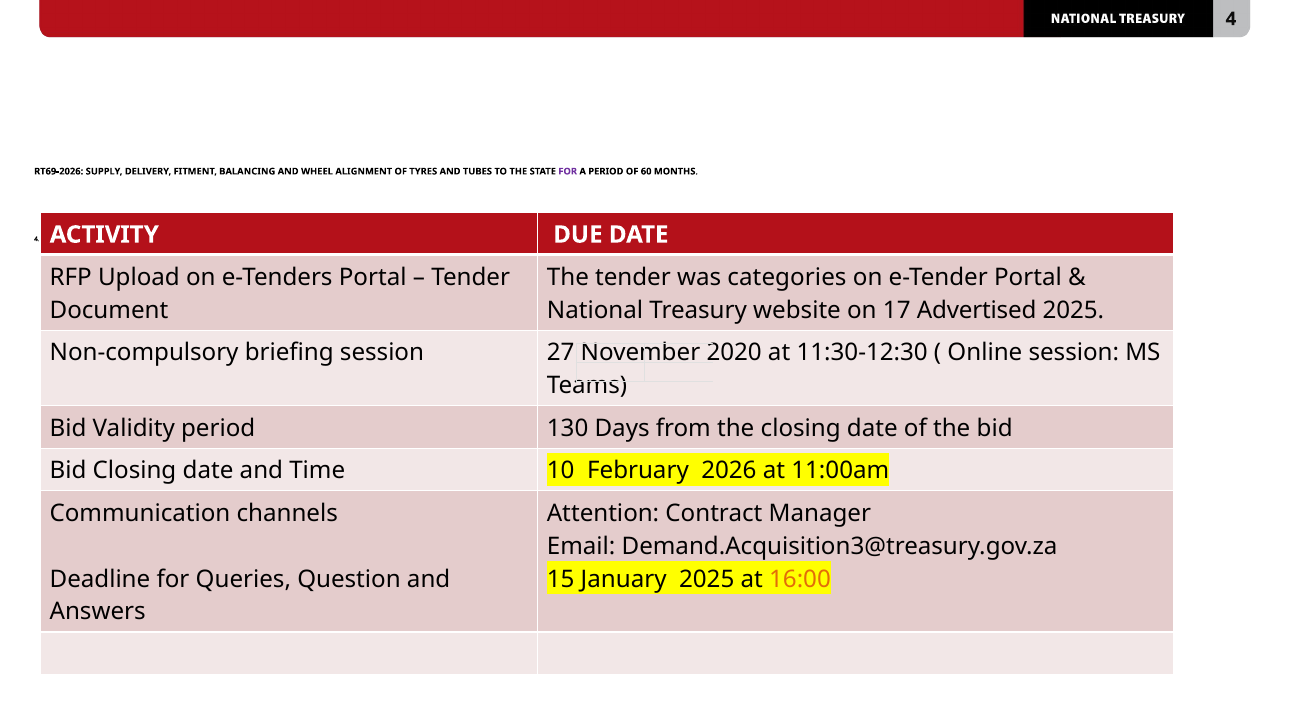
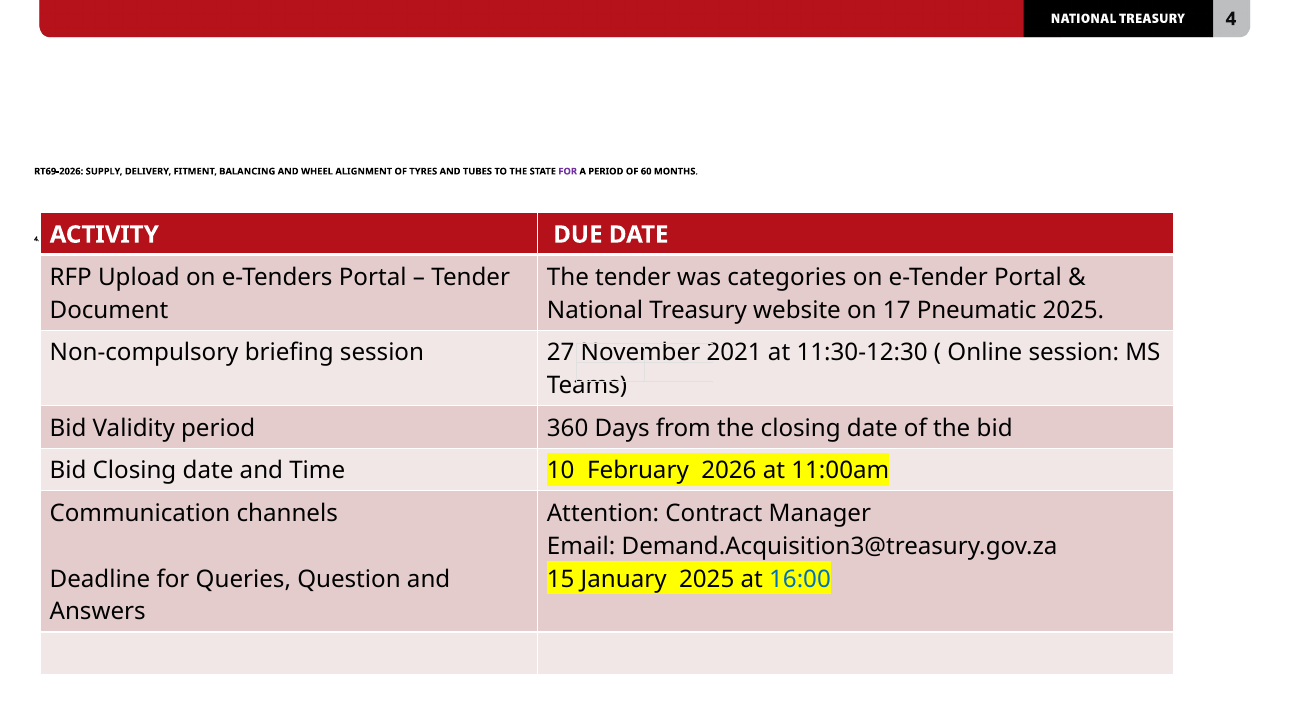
Advertised: Advertised -> Pneumatic
2020: 2020 -> 2021
130: 130 -> 360
16:00 colour: orange -> blue
